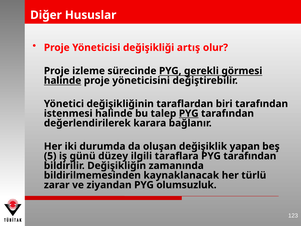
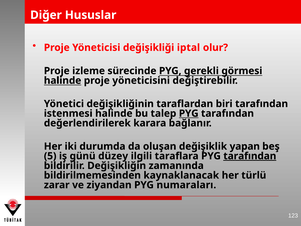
artış: artış -> iptal
tarafından at (250, 156) underline: none -> present
olumsuzluk: olumsuzluk -> numaraları
